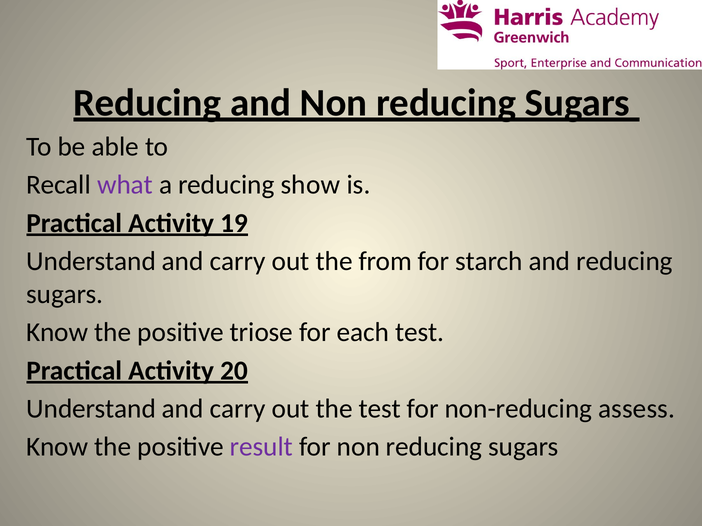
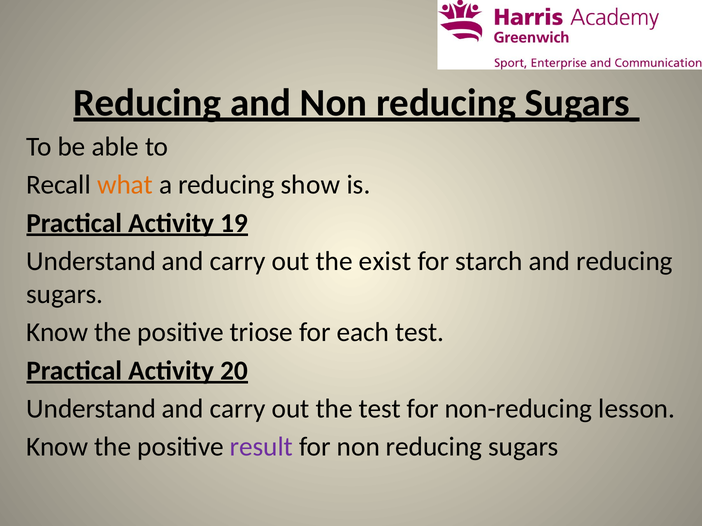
what colour: purple -> orange
from: from -> exist
assess: assess -> lesson
